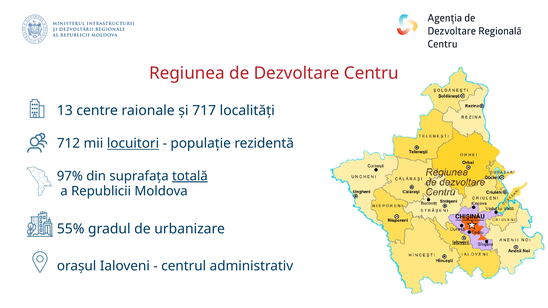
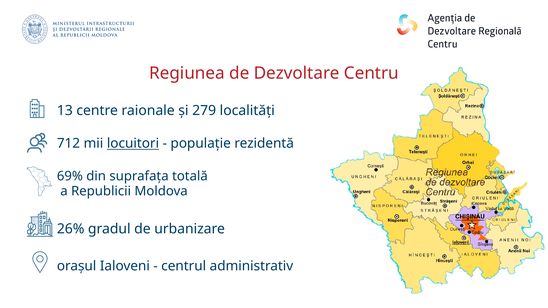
717: 717 -> 279
97%: 97% -> 69%
totală underline: present -> none
55%: 55% -> 26%
